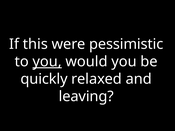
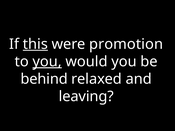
this underline: none -> present
pessimistic: pessimistic -> promotion
quickly: quickly -> behind
